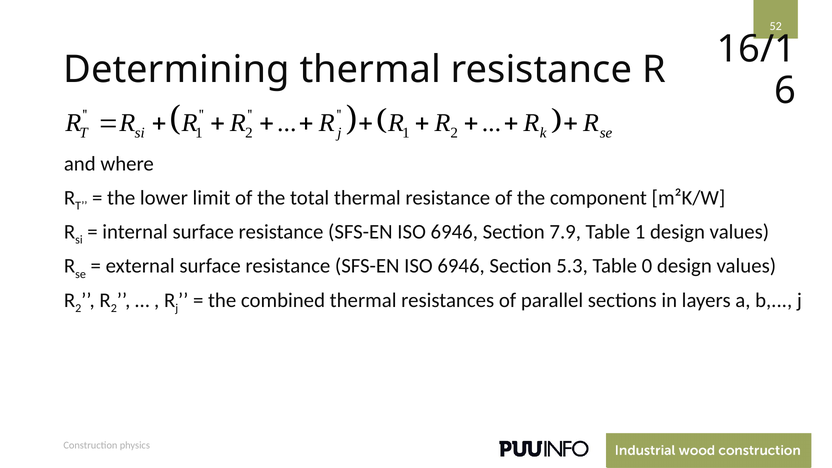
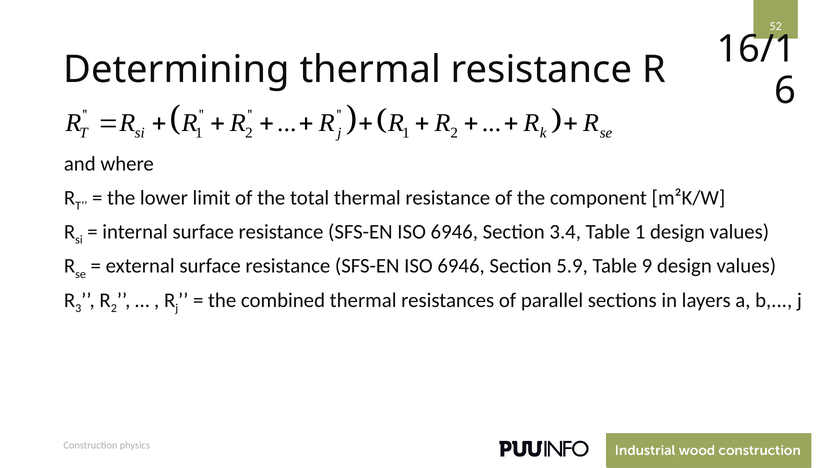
7.9: 7.9 -> 3.4
5.3: 5.3 -> 5.9
0: 0 -> 9
2 at (78, 308): 2 -> 3
